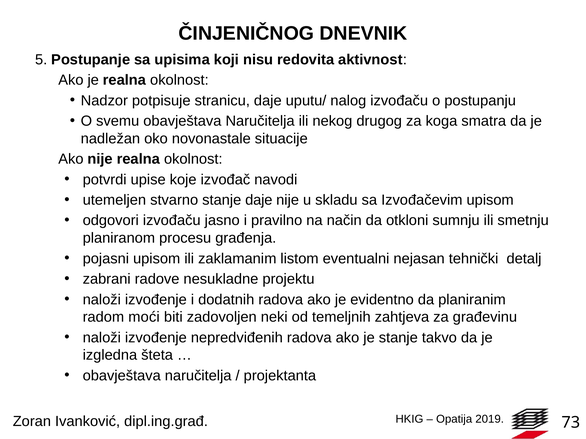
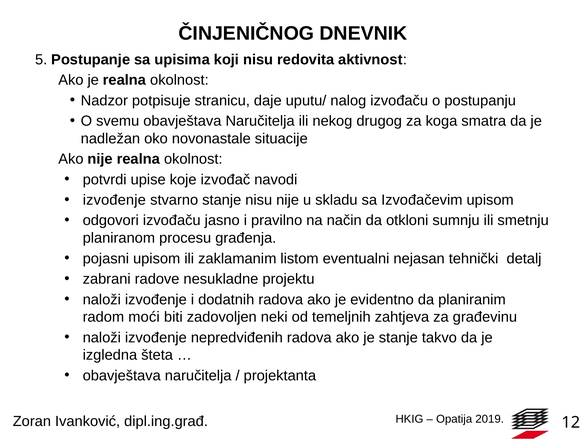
utemeljen at (114, 200): utemeljen -> izvođenje
stanje daje: daje -> nisu
73: 73 -> 12
